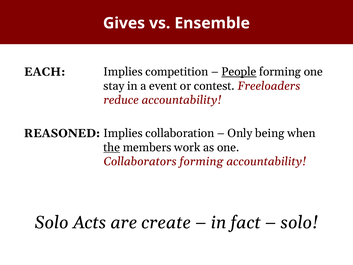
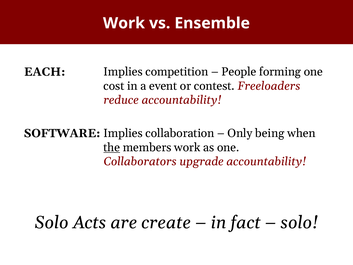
Gives at (124, 23): Gives -> Work
People underline: present -> none
stay: stay -> cost
REASONED: REASONED -> SOFTWARE
Collaborators forming: forming -> upgrade
